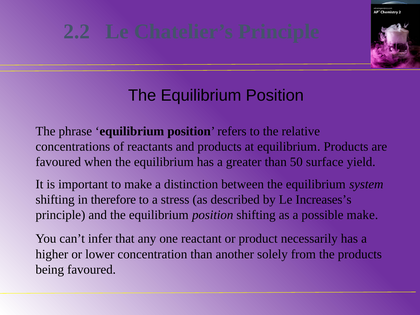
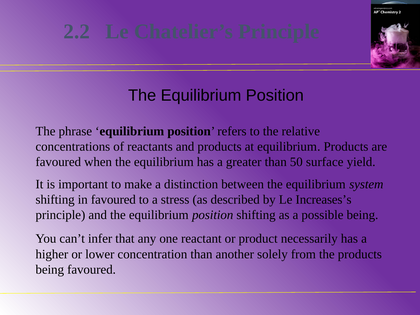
in therefore: therefore -> favoured
possible make: make -> being
